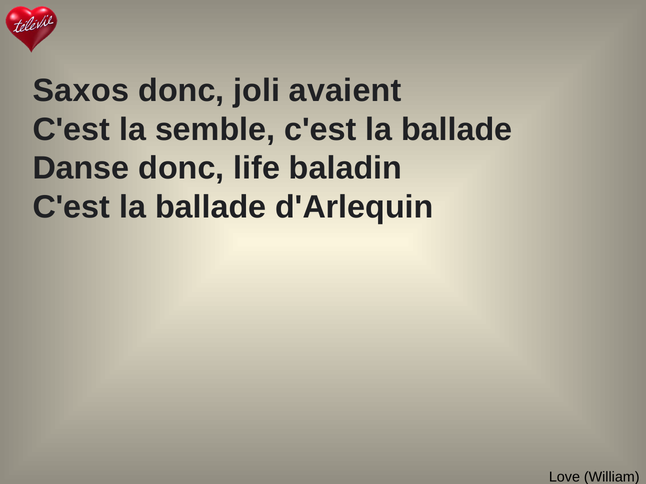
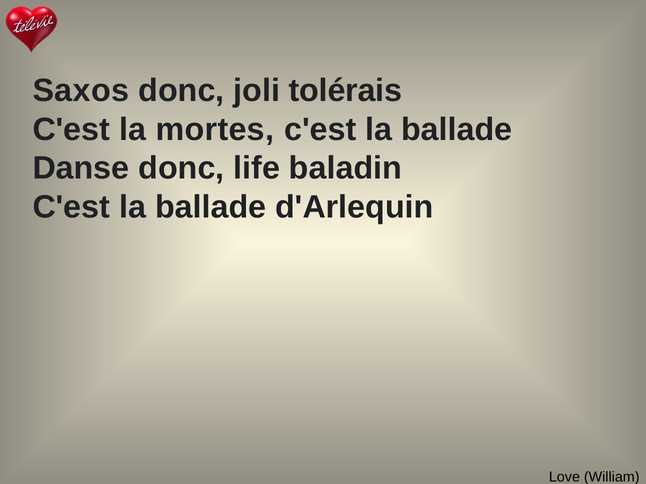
avaient: avaient -> tolérais
semble: semble -> mortes
